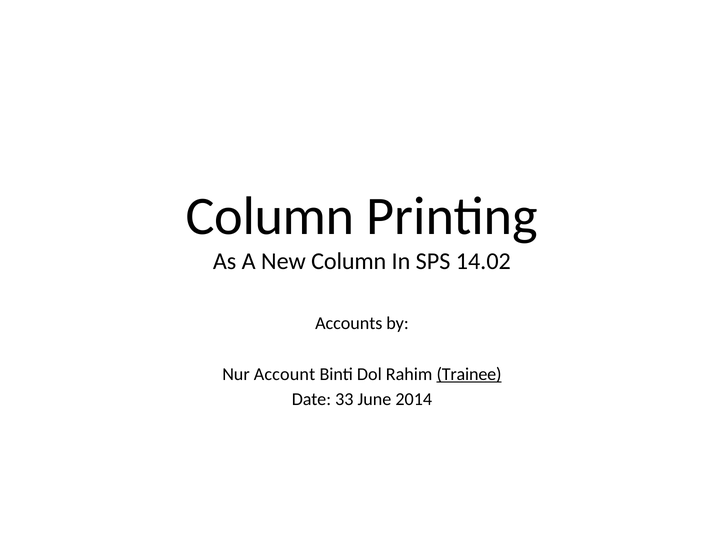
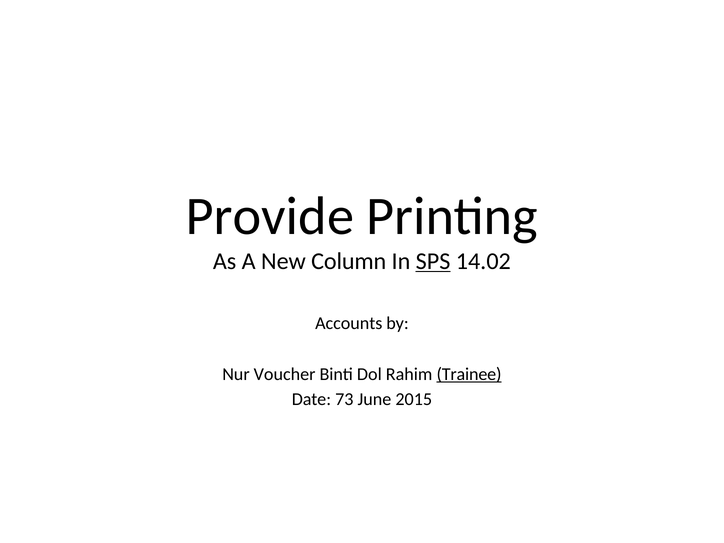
Column at (270, 216): Column -> Provide
SPS underline: none -> present
Account: Account -> Voucher
33: 33 -> 73
2014: 2014 -> 2015
